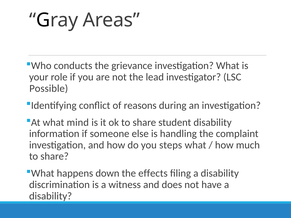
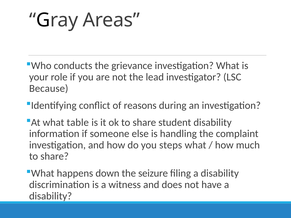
Possible: Possible -> Because
mind: mind -> table
effects: effects -> seizure
